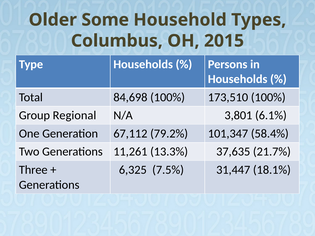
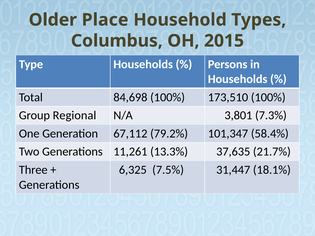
Some: Some -> Place
6.1%: 6.1% -> 7.3%
